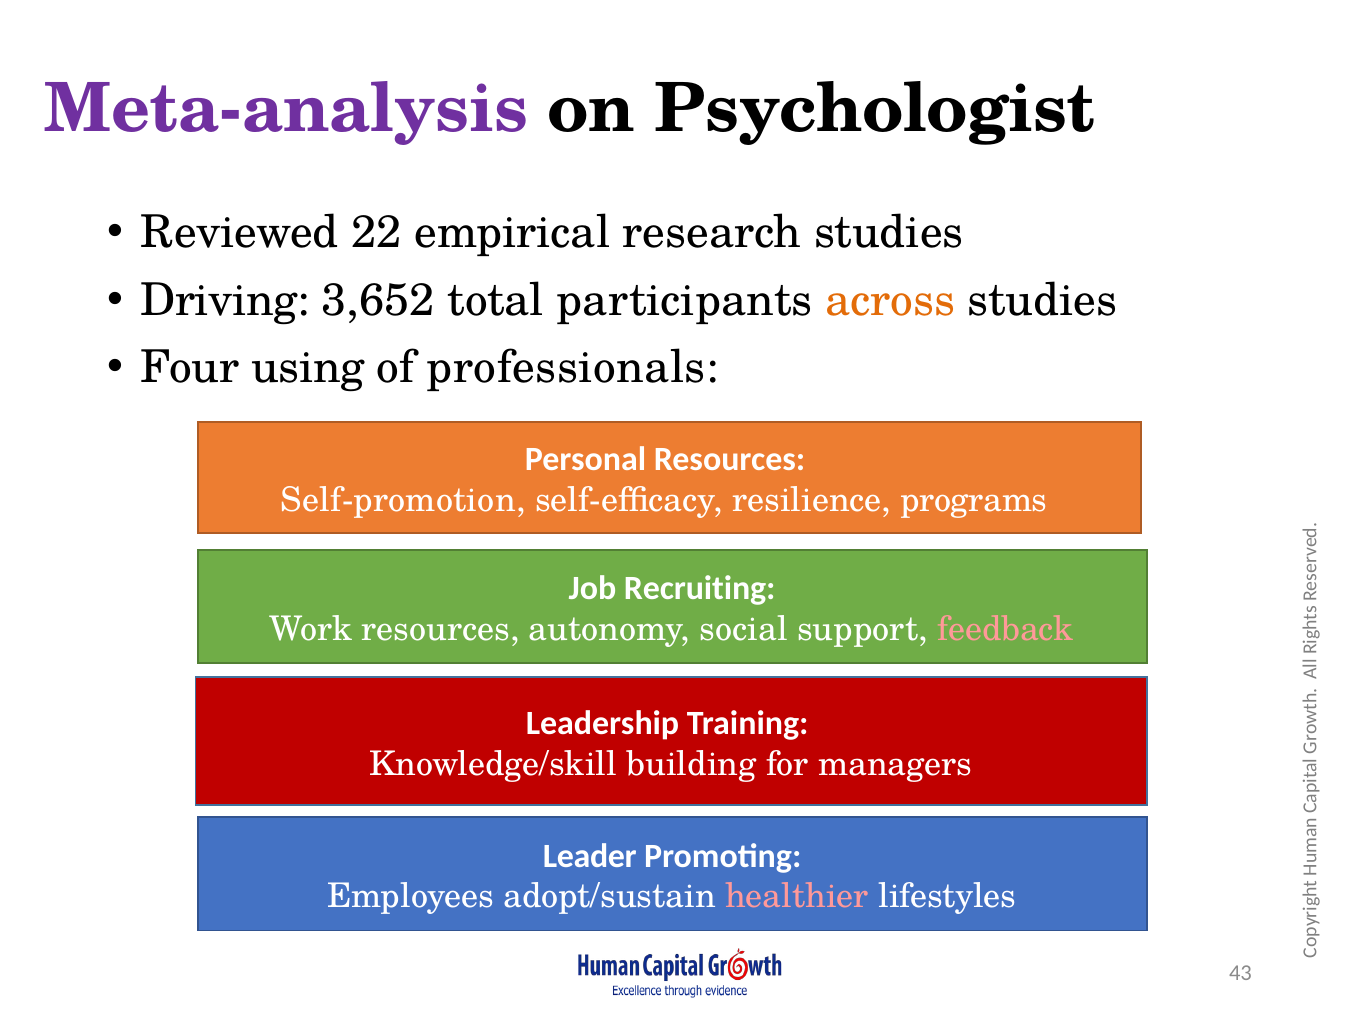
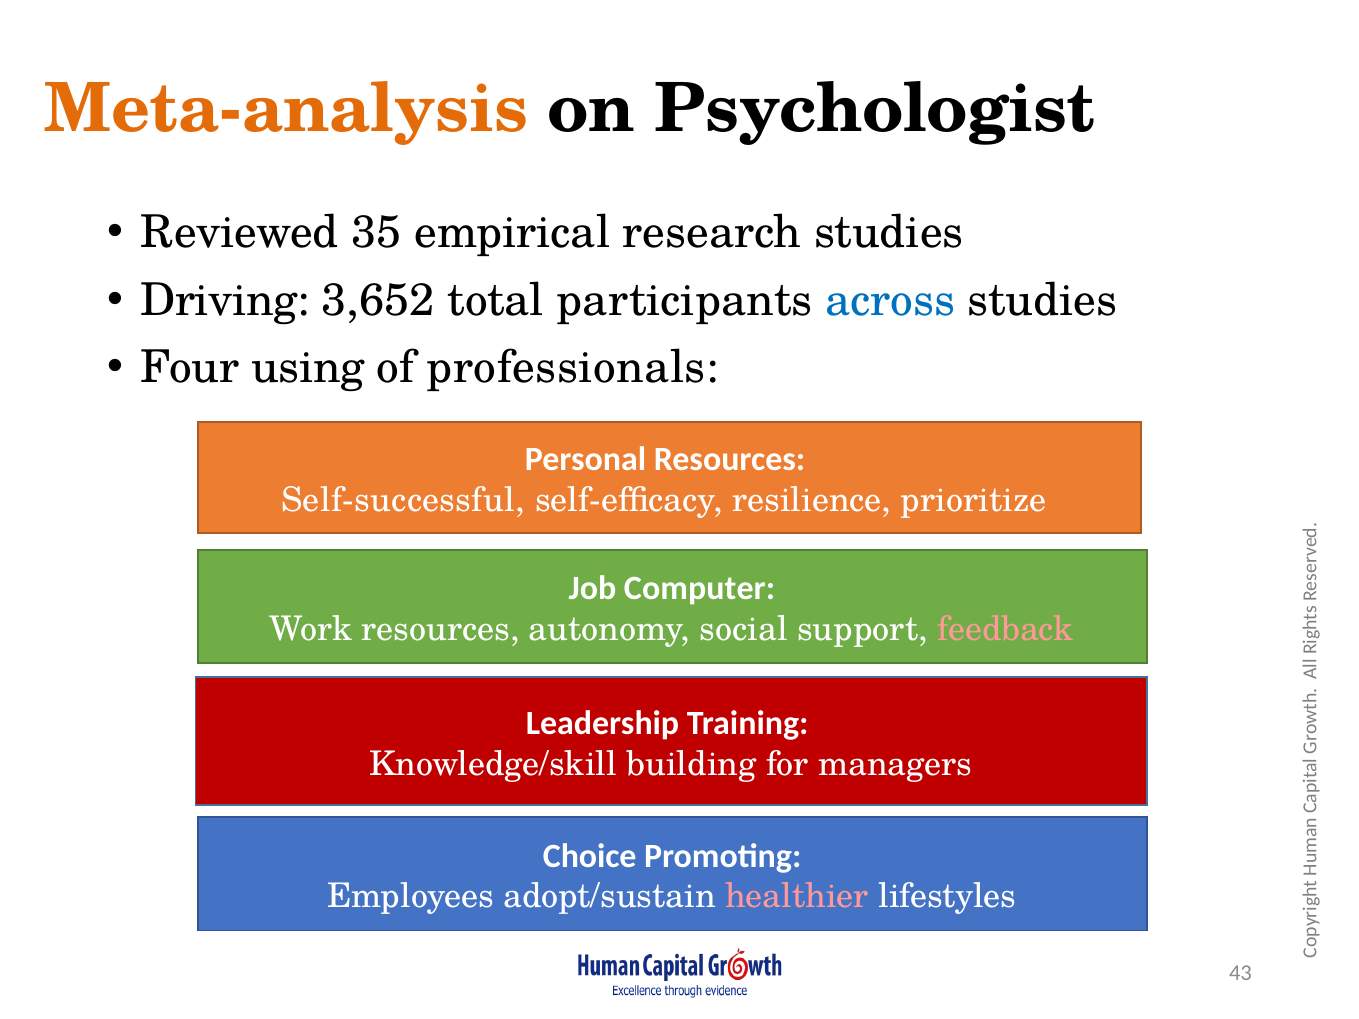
Meta-analysis colour: purple -> orange
22: 22 -> 35
across colour: orange -> blue
Self-promotion: Self-promotion -> Self-successful
programs: programs -> prioritize
Recruiting: Recruiting -> Computer
Leader: Leader -> Choice
